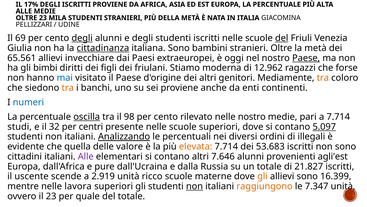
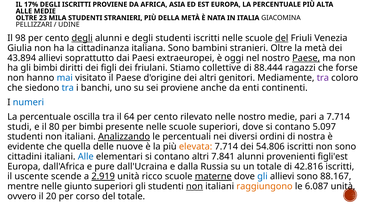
69: 69 -> 98
cittadinanza underline: present -> none
65.561: 65.561 -> 43.894
invecchiare: invecchiare -> soprattutto
moderna: moderna -> collettive
12.962: 12.962 -> 88.444
tra at (323, 78) colour: orange -> purple
tra at (68, 88) colour: orange -> blue
oscilla underline: present -> none
98: 98 -> 64
32: 32 -> 80
per centri: centri -> bimbi
5.097 underline: present -> none
illegali: illegali -> nostra
valore: valore -> nuove
53.683: 53.683 -> 54.806
Alle at (86, 156) colour: purple -> blue
7.646: 7.646 -> 7.841
agli'est: agli'est -> figli'est
21.827: 21.827 -> 42.816
2.919 underline: none -> present
materne underline: none -> present
gli at (262, 176) colour: orange -> blue
16.399: 16.399 -> 88.167
lavora: lavora -> giunto
7.347: 7.347 -> 6.087
il 23: 23 -> 20
quale: quale -> corso
